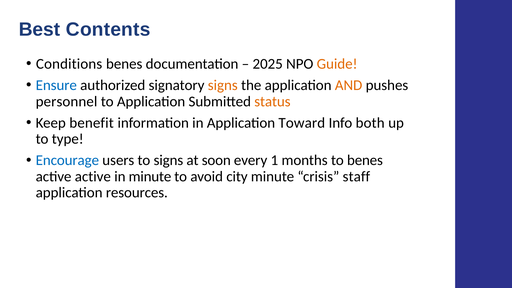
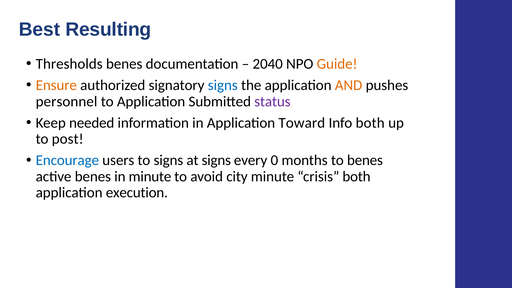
Contents: Contents -> Resulting
Conditions: Conditions -> Thresholds
2025: 2025 -> 2040
Ensure colour: blue -> orange
signs at (223, 85) colour: orange -> blue
status colour: orange -> purple
benefit: benefit -> needed
type: type -> post
at soon: soon -> signs
1: 1 -> 0
active active: active -> benes
crisis staff: staff -> both
resources: resources -> execution
